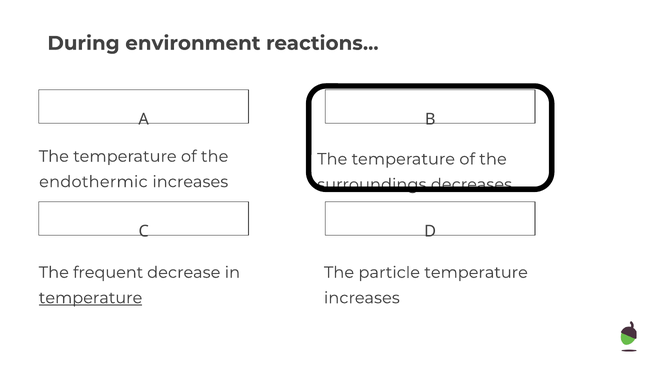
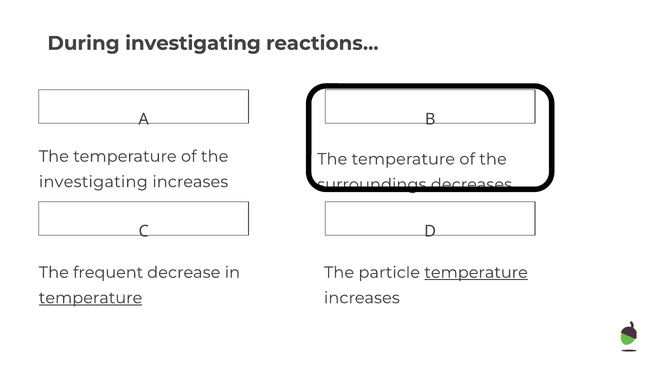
During environment: environment -> investigating
endothermic at (93, 182): endothermic -> investigating
temperature at (476, 272) underline: none -> present
